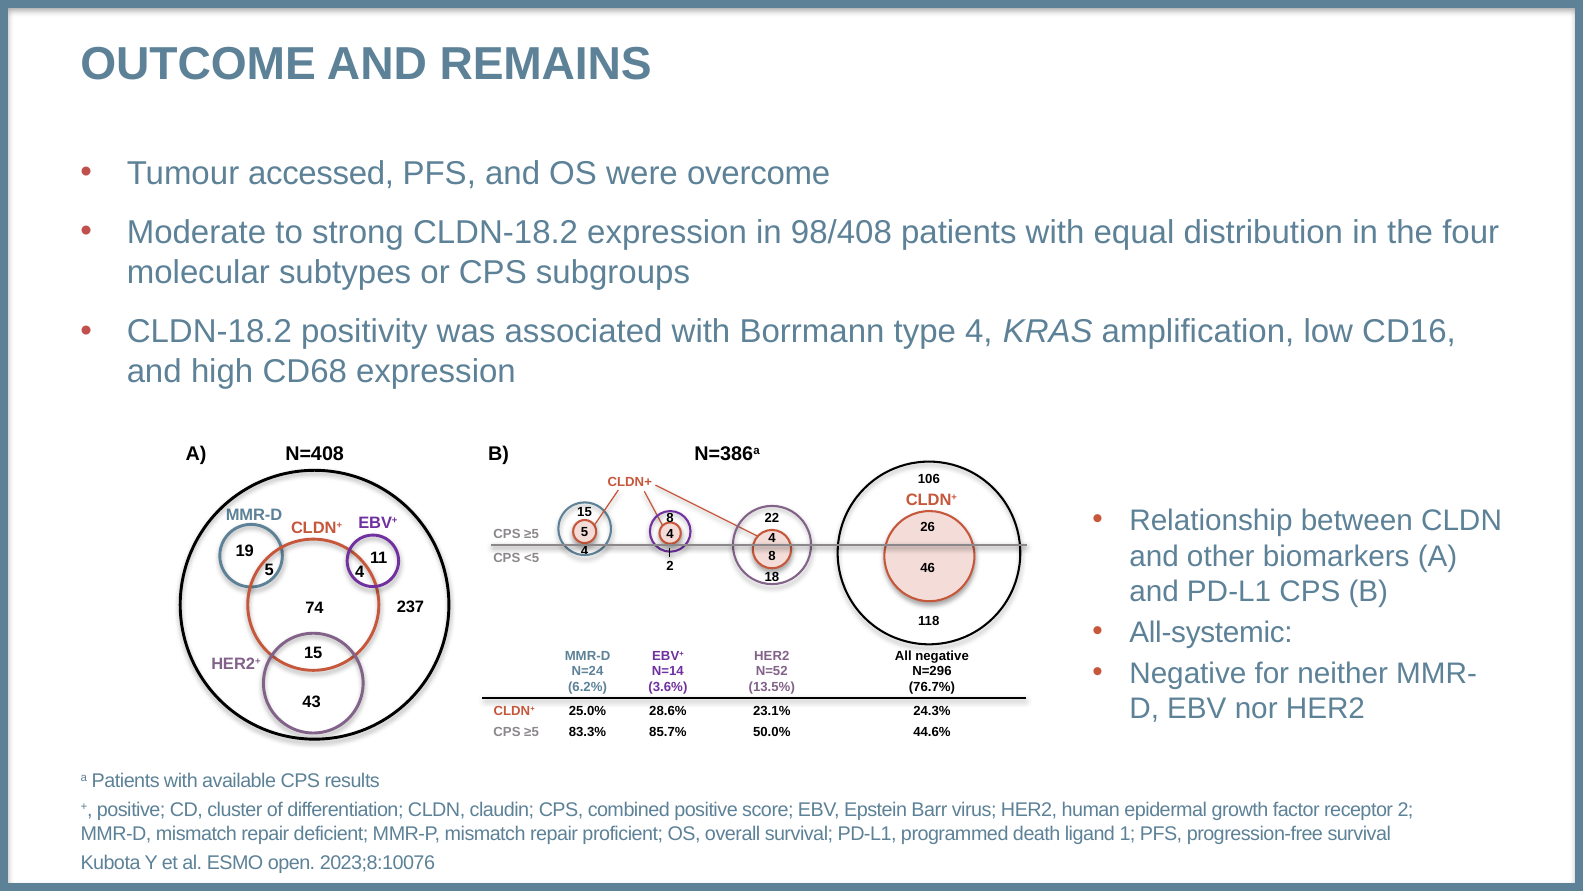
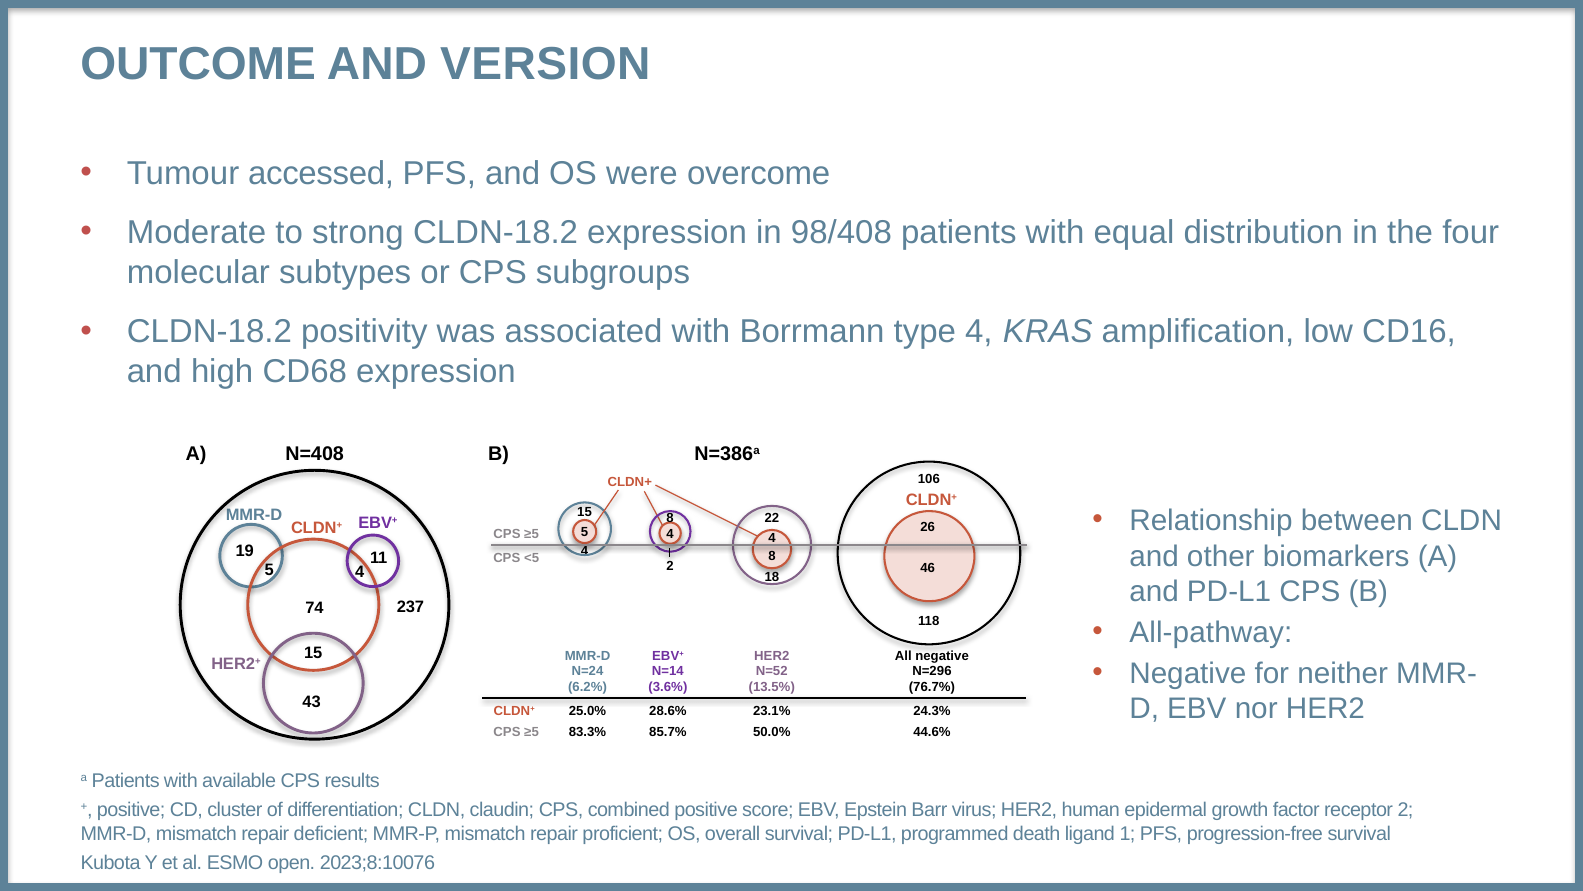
REMAINS: REMAINS -> VERSION
All-systemic: All-systemic -> All-pathway
